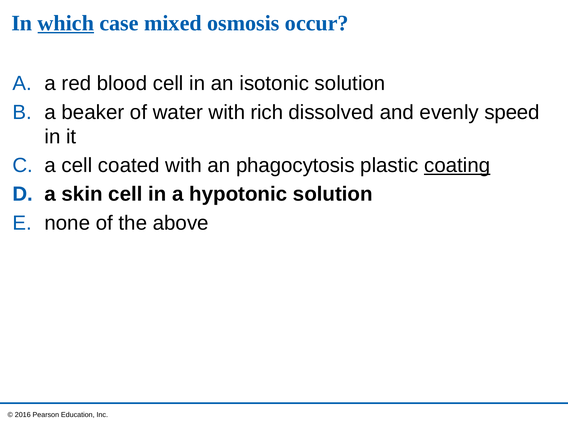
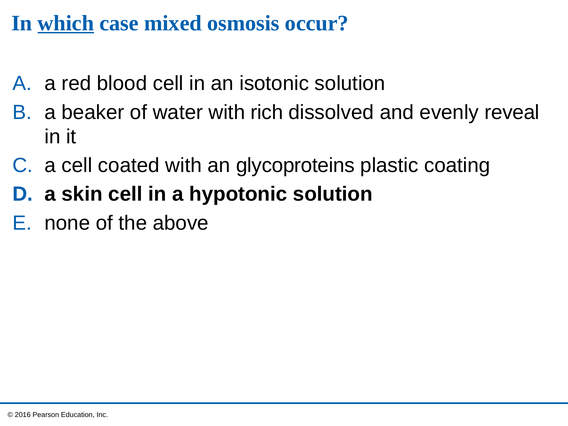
speed: speed -> reveal
phagocytosis: phagocytosis -> glycoproteins
coating underline: present -> none
